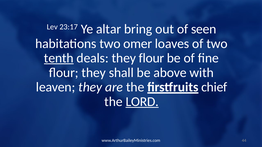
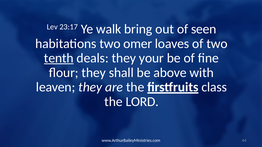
altar: altar -> walk
they flour: flour -> your
chief: chief -> class
LORD underline: present -> none
